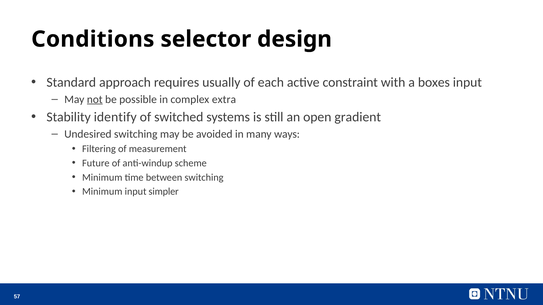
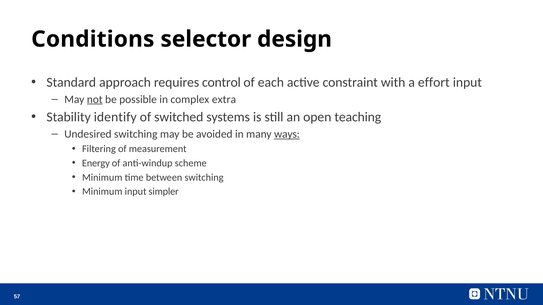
usually: usually -> control
boxes: boxes -> effort
gradient: gradient -> teaching
ways underline: none -> present
Future: Future -> Energy
